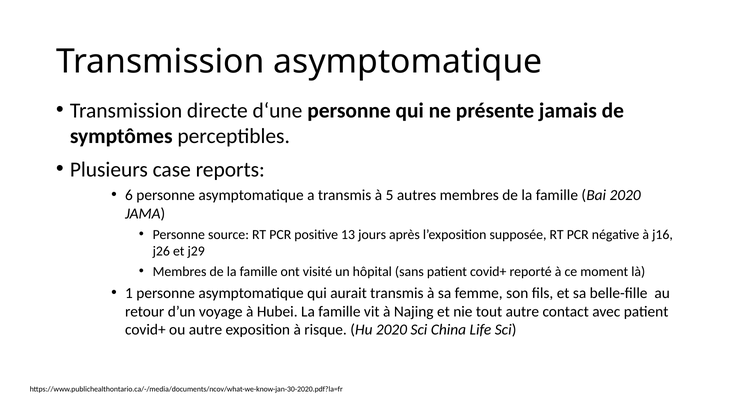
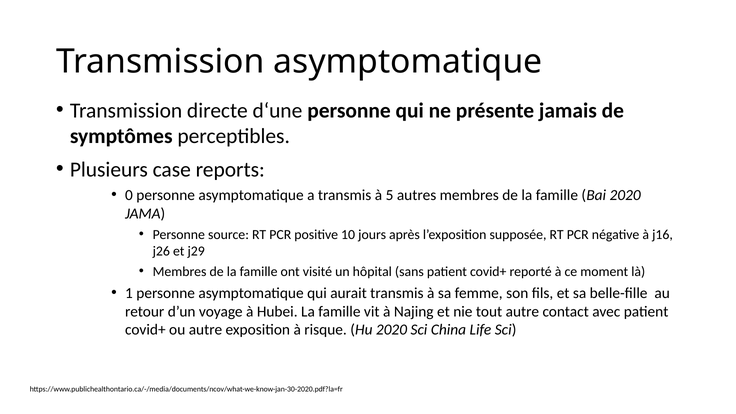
6: 6 -> 0
13: 13 -> 10
